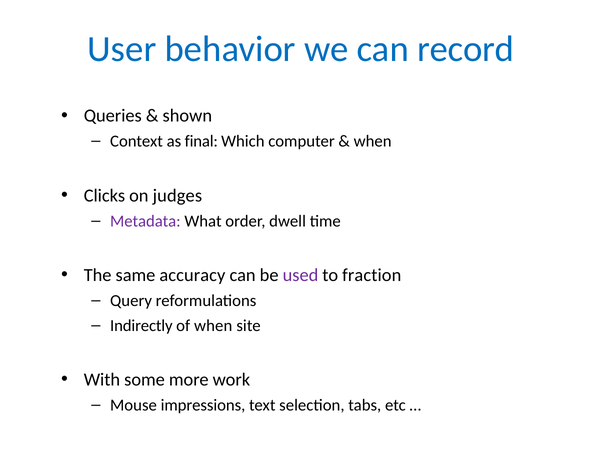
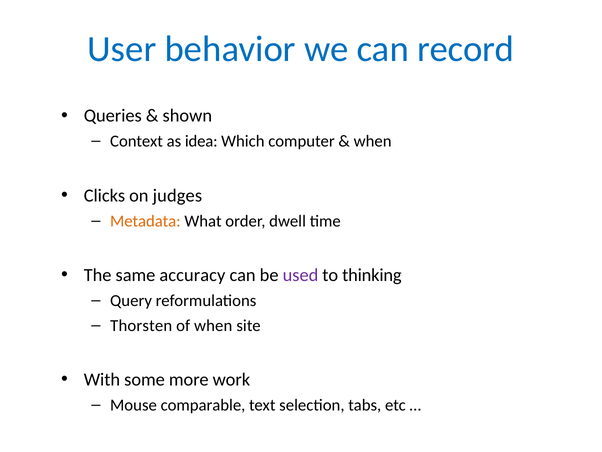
final: final -> idea
Metadata colour: purple -> orange
fraction: fraction -> thinking
Indirectly: Indirectly -> Thorsten
impressions: impressions -> comparable
